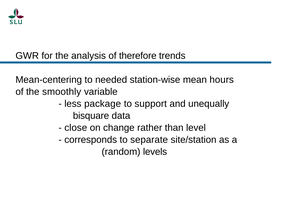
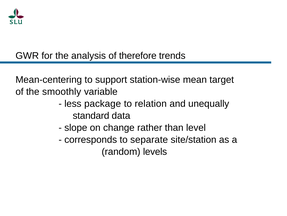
needed: needed -> support
hours: hours -> target
support: support -> relation
bisquare: bisquare -> standard
close: close -> slope
